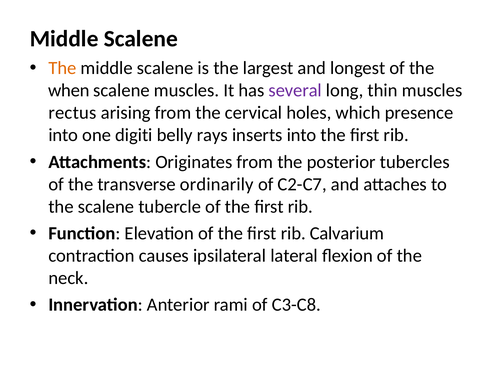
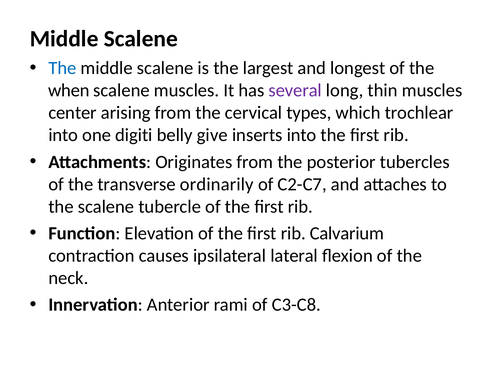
The at (62, 68) colour: orange -> blue
rectus: rectus -> center
holes: holes -> types
presence: presence -> trochlear
rays: rays -> give
